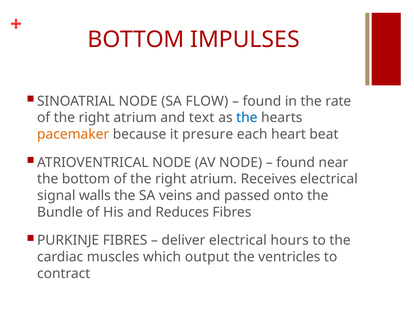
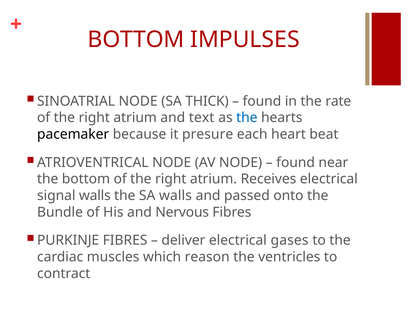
FLOW: FLOW -> THICK
pacemaker colour: orange -> black
SA veins: veins -> walls
Reduces: Reduces -> Nervous
hours: hours -> gases
output: output -> reason
